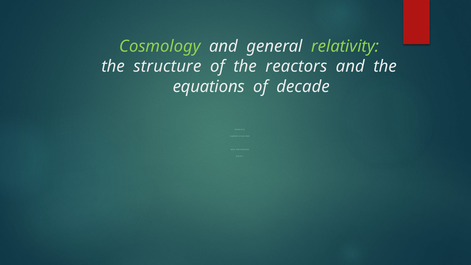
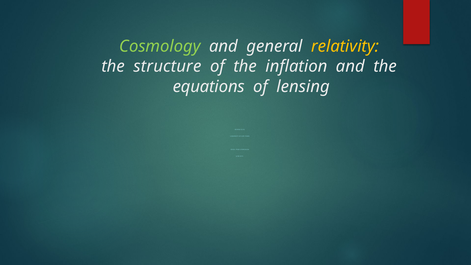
relativity colour: light green -> yellow
reactors: reactors -> inflation
decade: decade -> lensing
